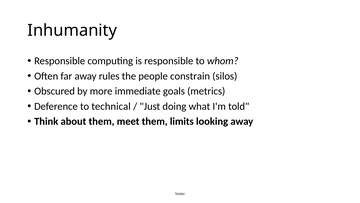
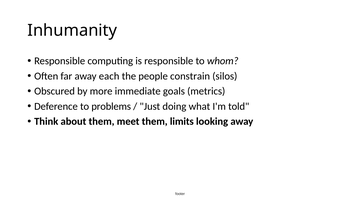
rules: rules -> each
technical: technical -> problems
